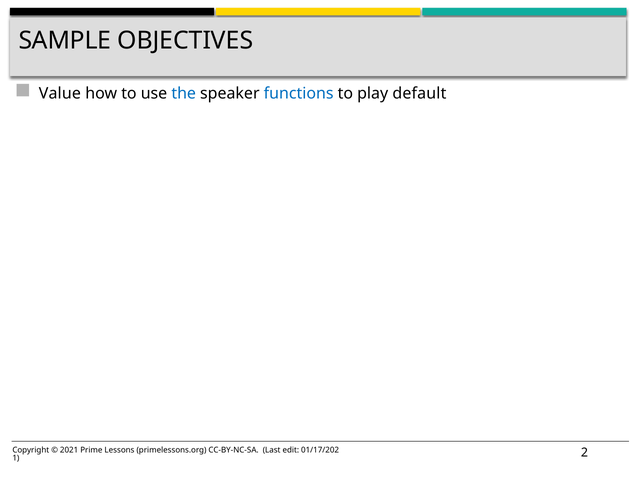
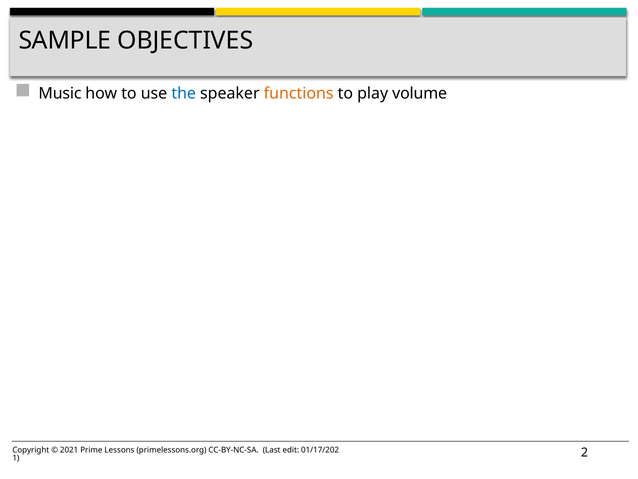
Value: Value -> Music
functions colour: blue -> orange
default: default -> volume
